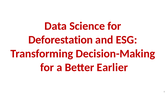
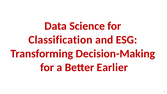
Deforestation: Deforestation -> Classification
